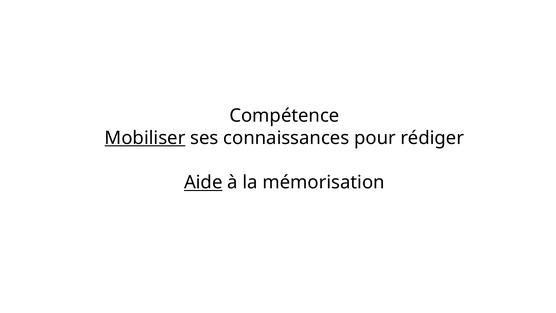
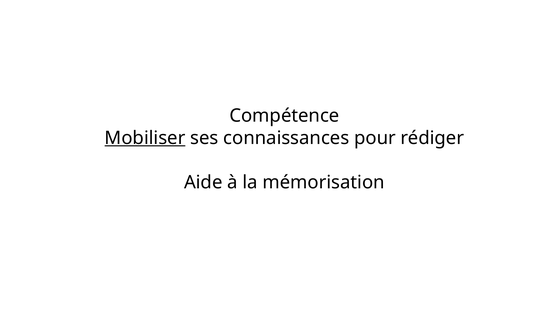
Aide underline: present -> none
